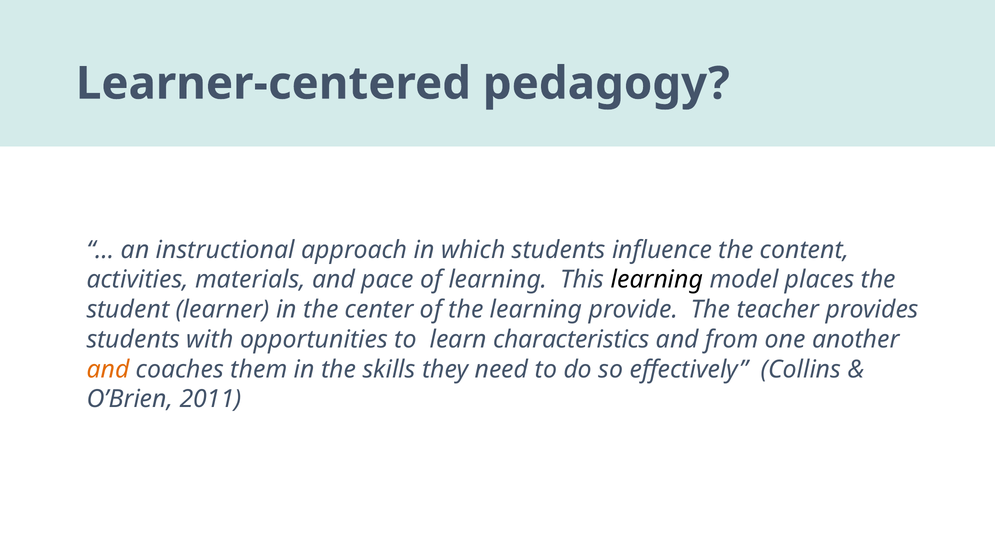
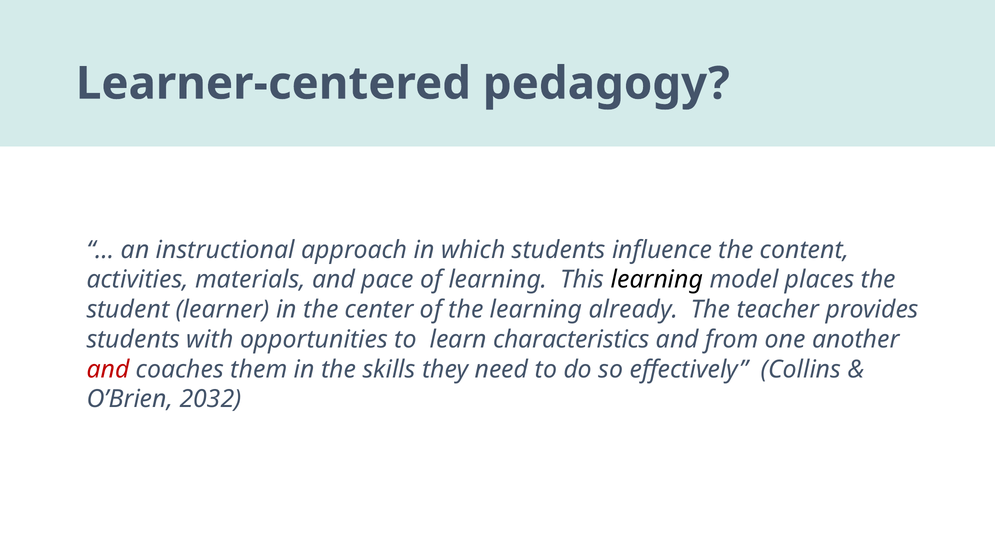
provide: provide -> already
and at (108, 369) colour: orange -> red
2011: 2011 -> 2032
